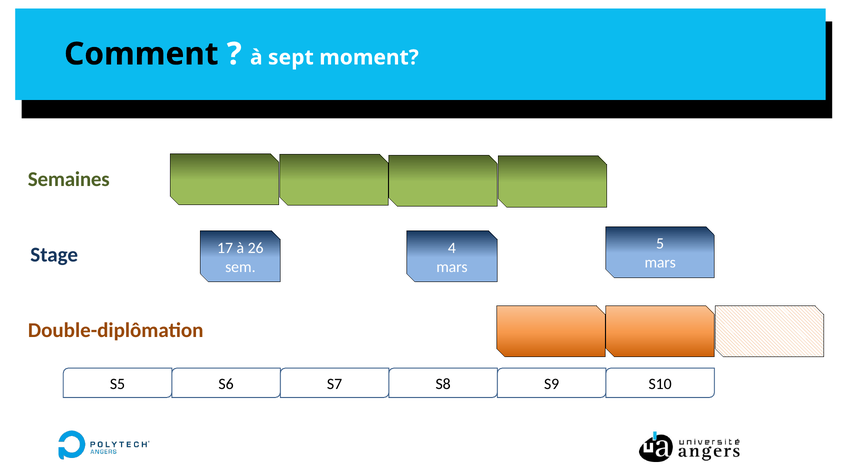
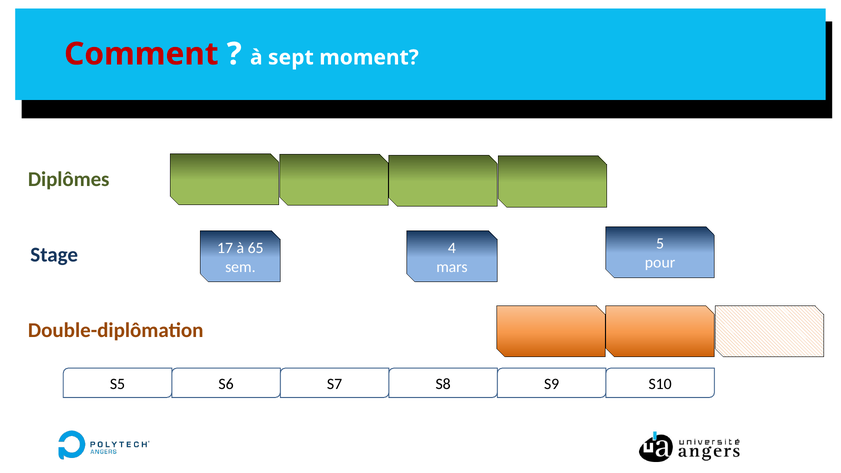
Comment colour: black -> red
Semaines: Semaines -> Diplômes
26: 26 -> 65
mars at (660, 263): mars -> pour
